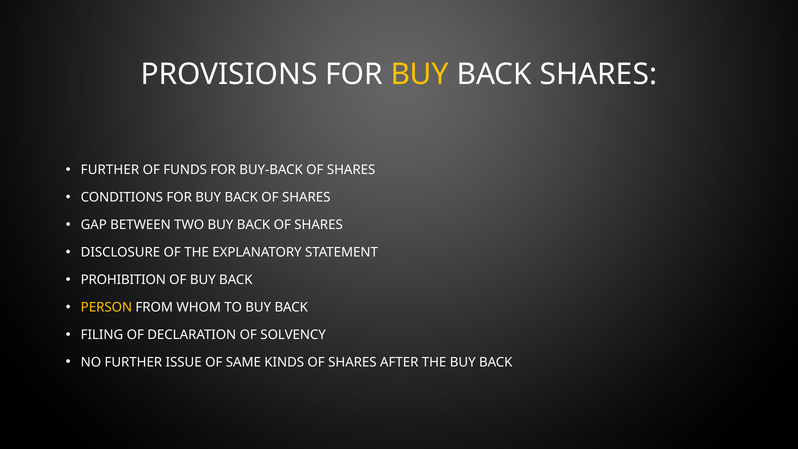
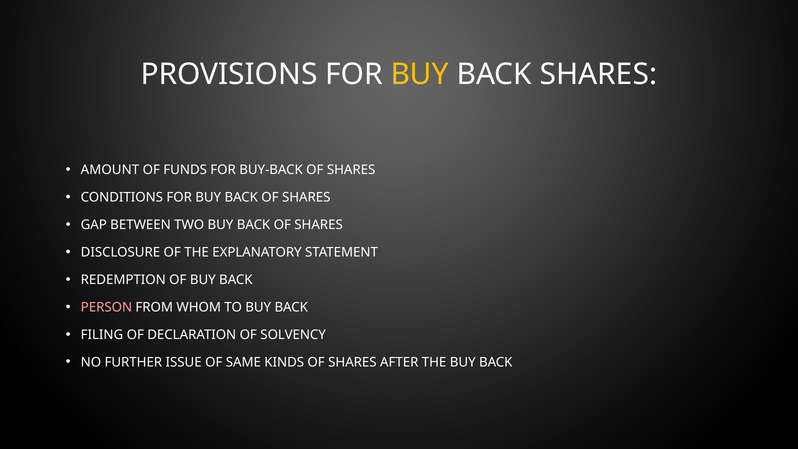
FURTHER at (110, 170): FURTHER -> AMOUNT
PROHIBITION: PROHIBITION -> REDEMPTION
PERSON colour: yellow -> pink
